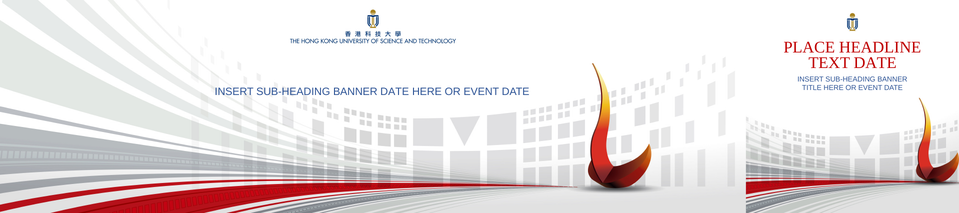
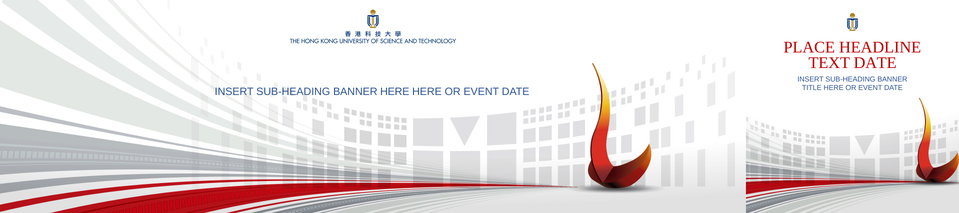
BANNER DATE: DATE -> HERE
